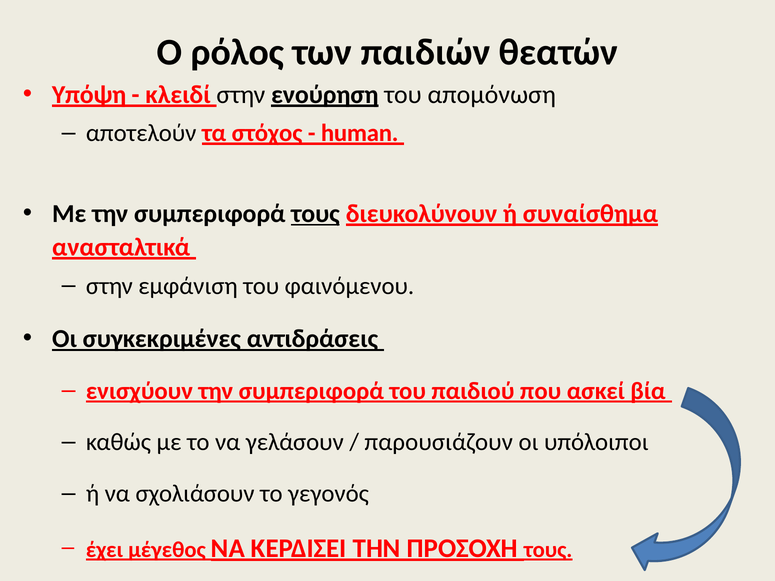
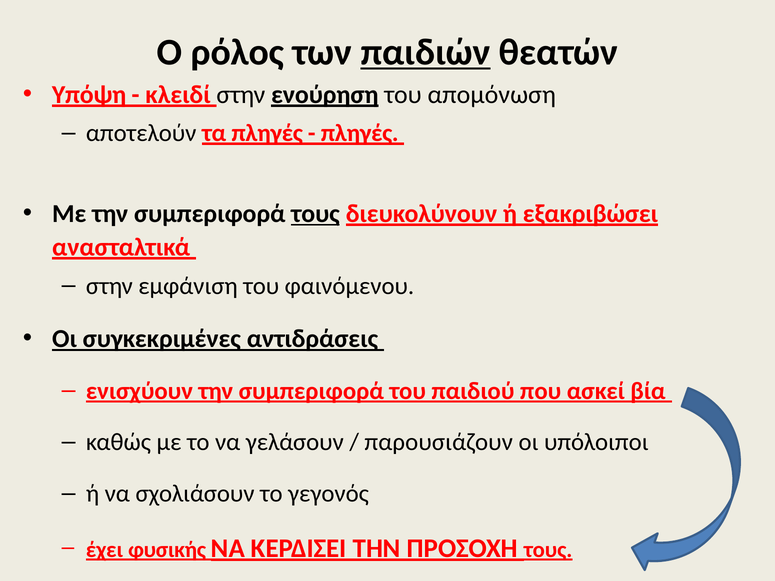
παιδιών underline: none -> present
τα στόχος: στόχος -> πληγές
human at (360, 133): human -> πληγές
συναίσθημα: συναίσθημα -> εξακριβώσει
μέγεθος: μέγεθος -> φυσικής
